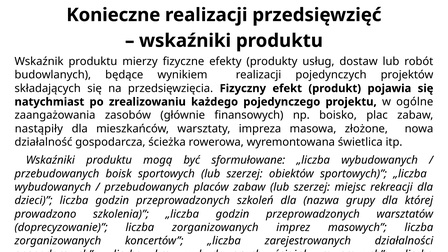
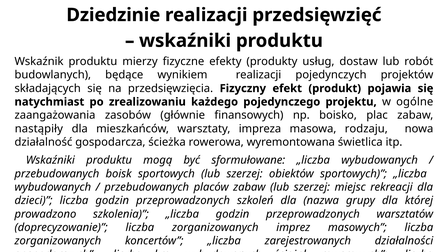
Konieczne: Konieczne -> Dziedzinie
złożone: złożone -> rodzaju
